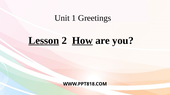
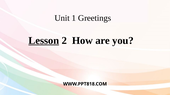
How underline: present -> none
